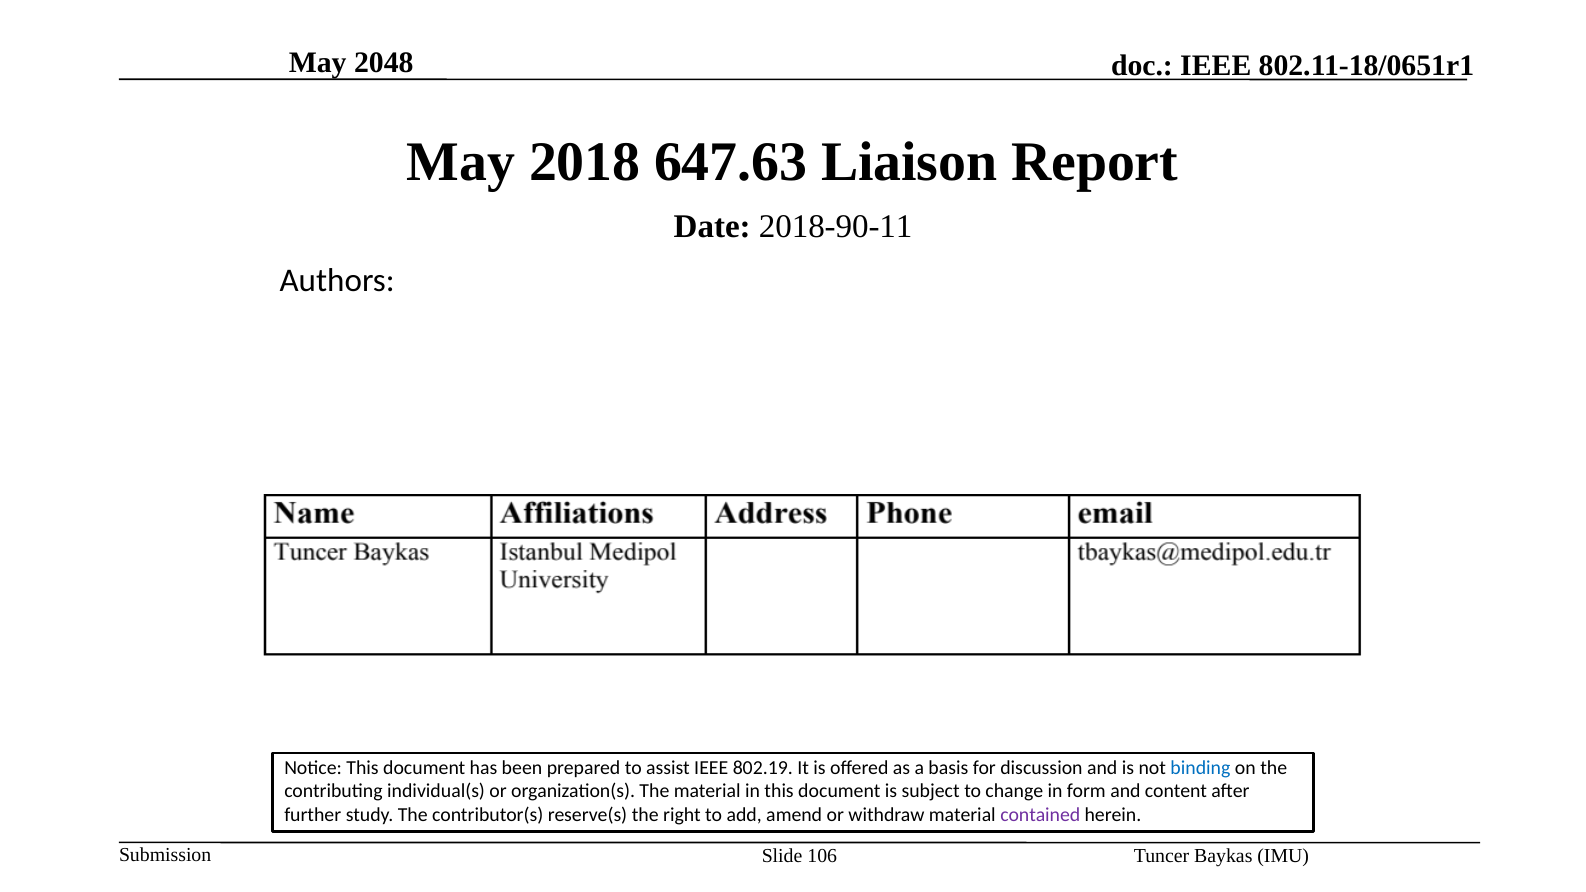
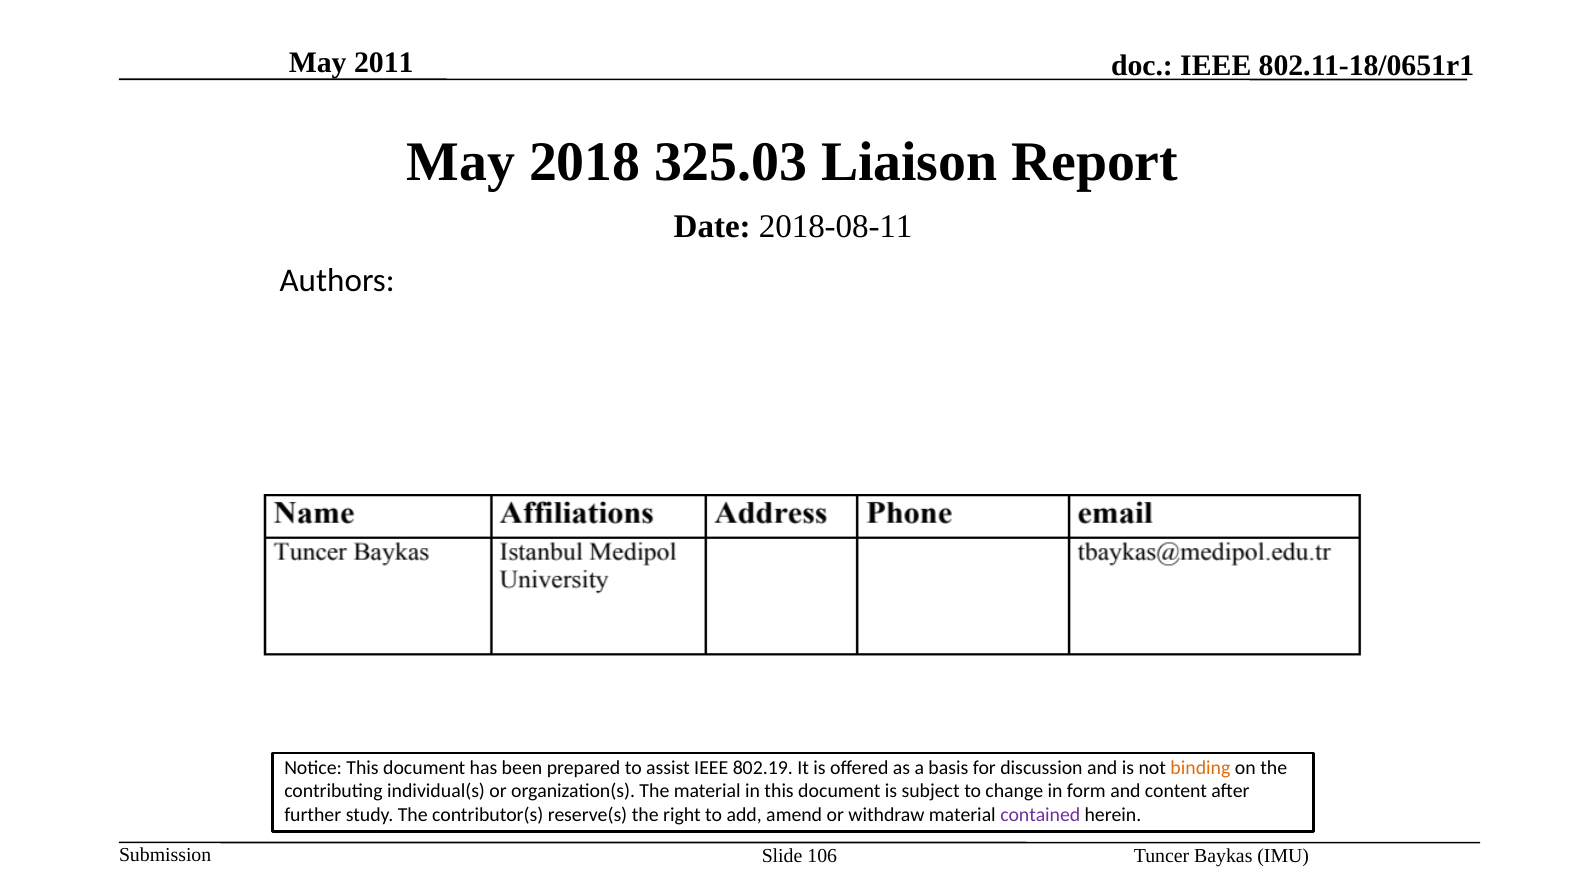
2048: 2048 -> 2011
647.63: 647.63 -> 325.03
2018-90-11: 2018-90-11 -> 2018-08-11
binding colour: blue -> orange
